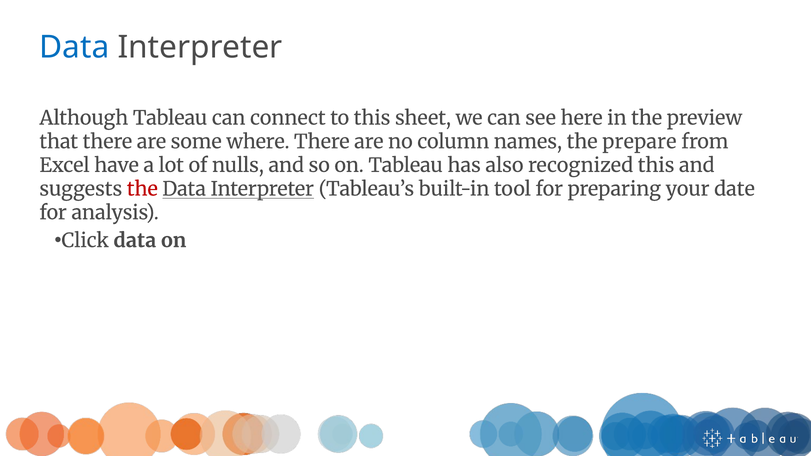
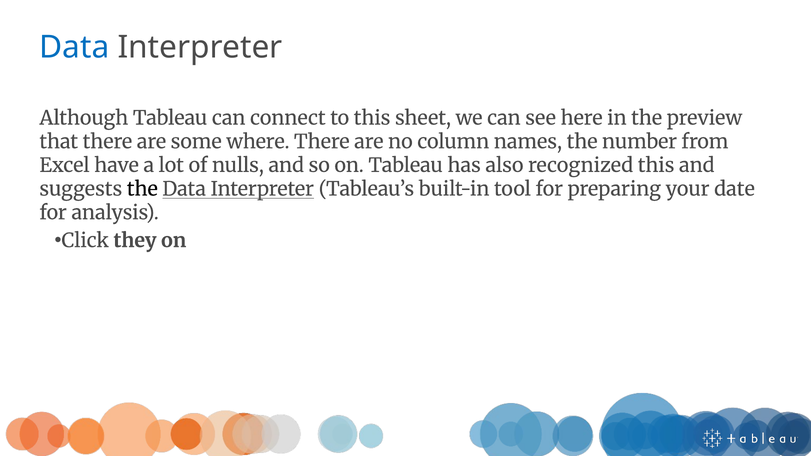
prepare: prepare -> number
the at (142, 189) colour: red -> black
Click data: data -> they
